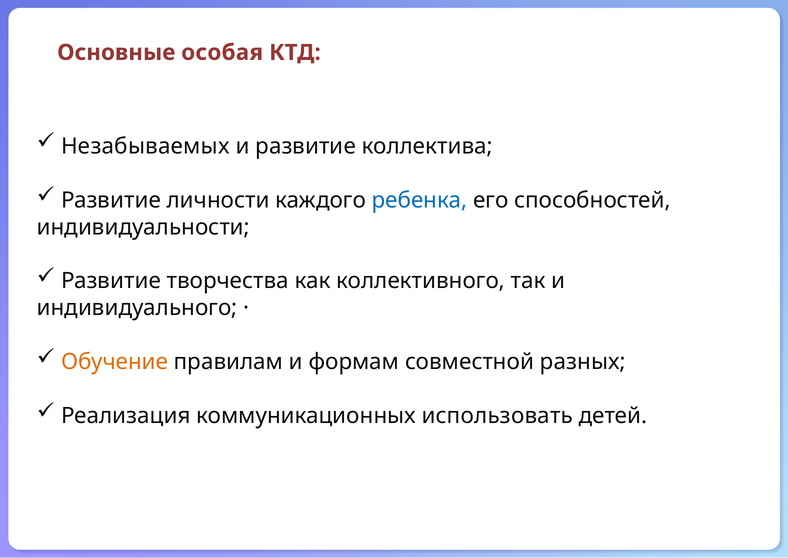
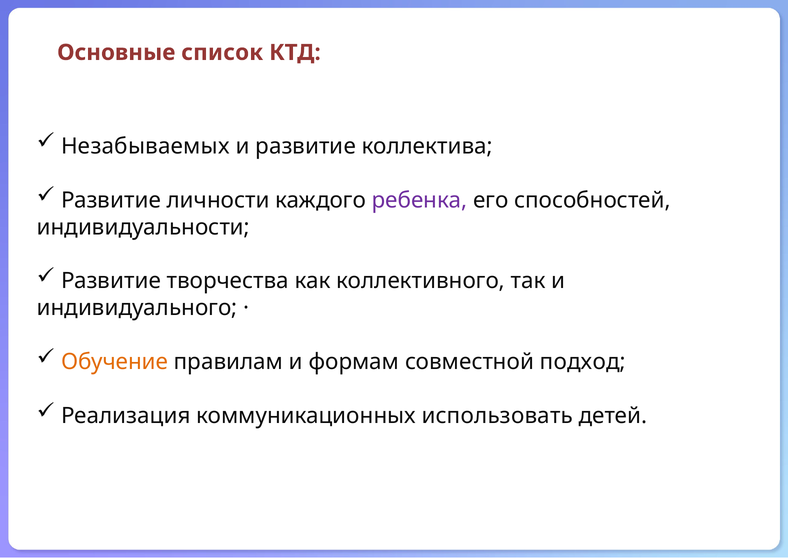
особая: особая -> список
ребенка colour: blue -> purple
разных: разных -> подход
